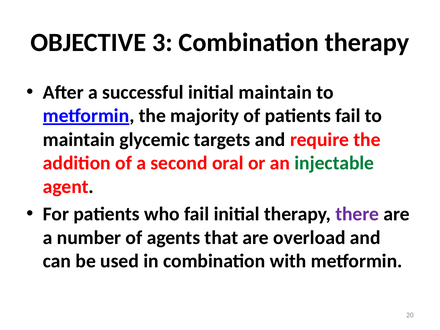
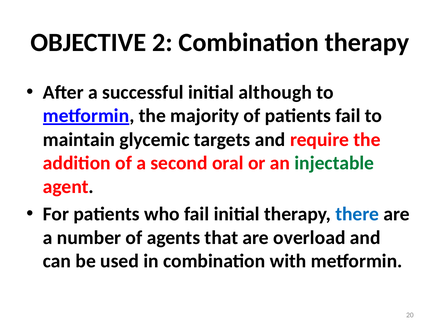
3: 3 -> 2
initial maintain: maintain -> although
there colour: purple -> blue
